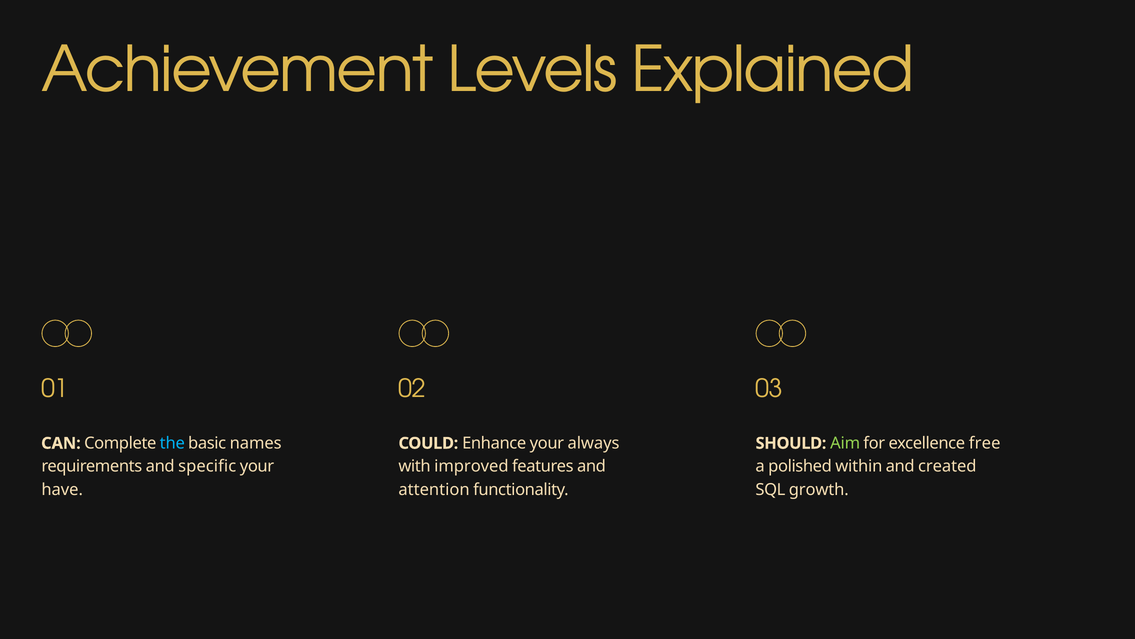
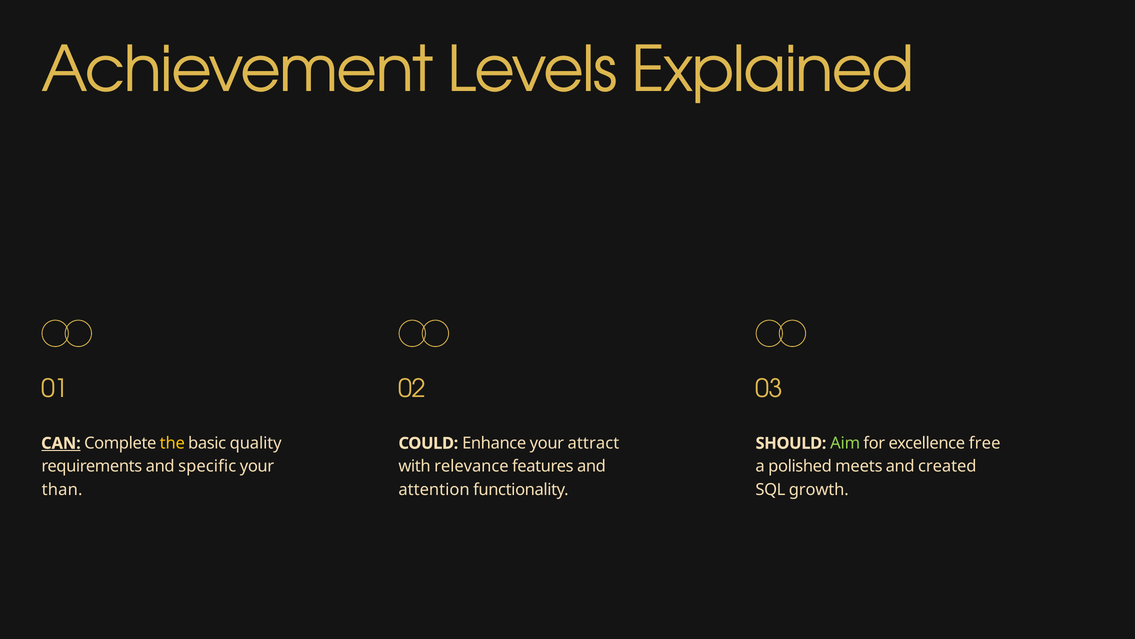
CAN underline: none -> present
the colour: light blue -> yellow
names: names -> quality
always: always -> attract
improved: improved -> relevance
within: within -> meets
have: have -> than
